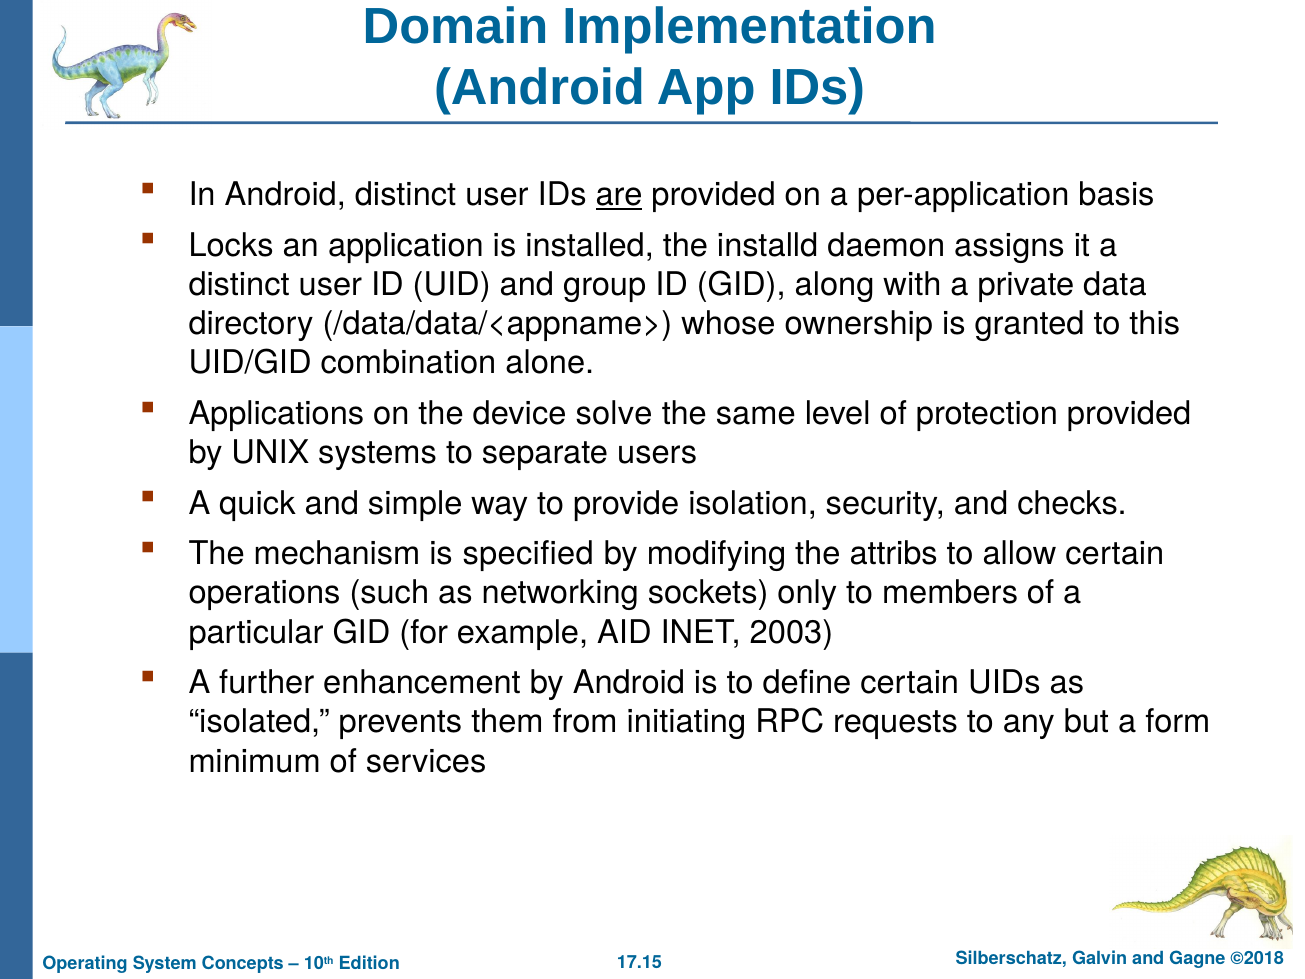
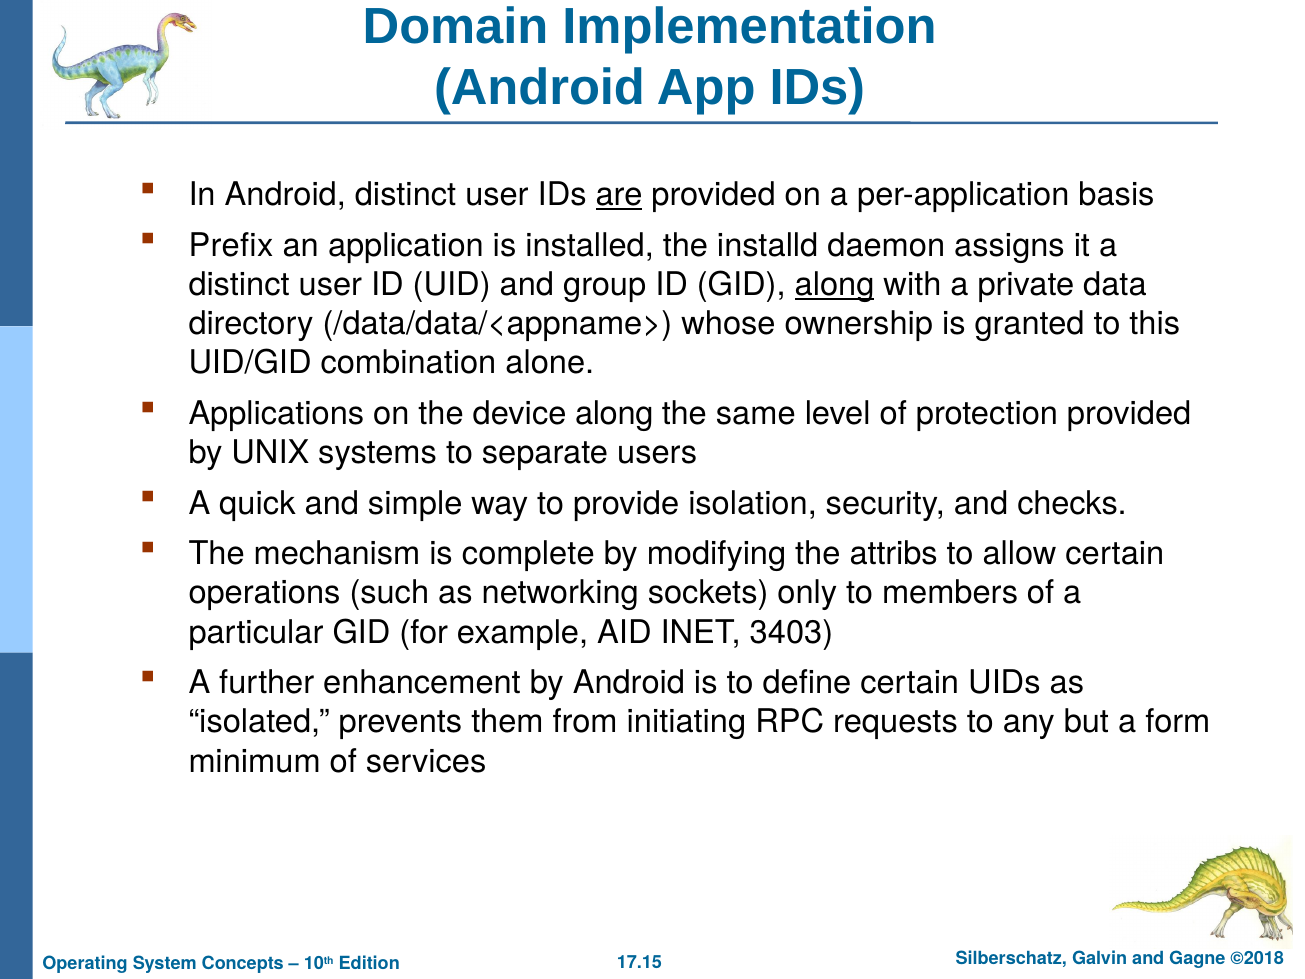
Locks: Locks -> Prefix
along at (835, 285) underline: none -> present
device solve: solve -> along
specified: specified -> complete
2003: 2003 -> 3403
